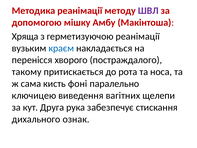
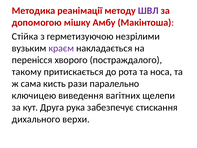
Хряща: Хряща -> Стійка
герметизуючою реанімації: реанімації -> незрілими
краєм colour: blue -> purple
фоні: фоні -> рази
ознак: ознак -> верхи
